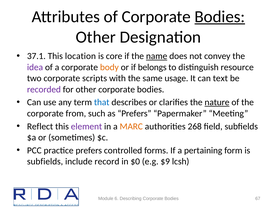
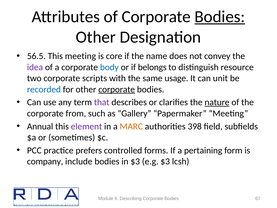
37.1: 37.1 -> 56.5
This location: location -> meeting
name underline: present -> none
body colour: orange -> blue
text: text -> unit
recorded colour: purple -> blue
corporate at (117, 89) underline: none -> present
that colour: blue -> purple
as Prefers: Prefers -> Gallery
Reflect: Reflect -> Annual
268: 268 -> 398
subfields at (45, 161): subfields -> company
include record: record -> bodies
in $0: $0 -> $3
e.g $9: $9 -> $3
